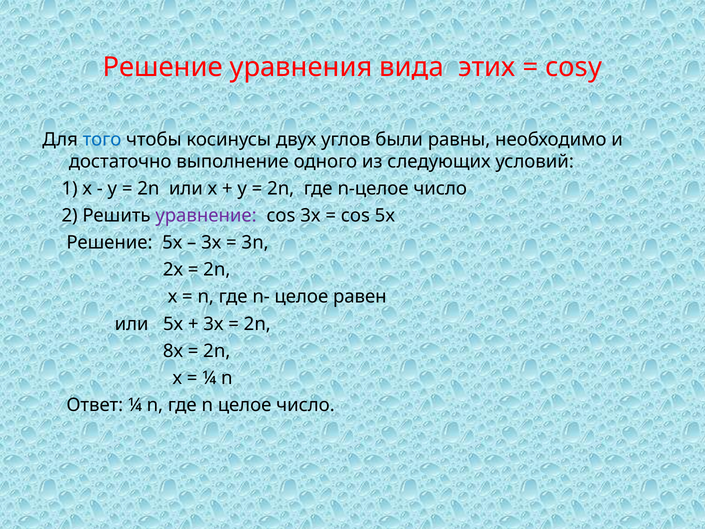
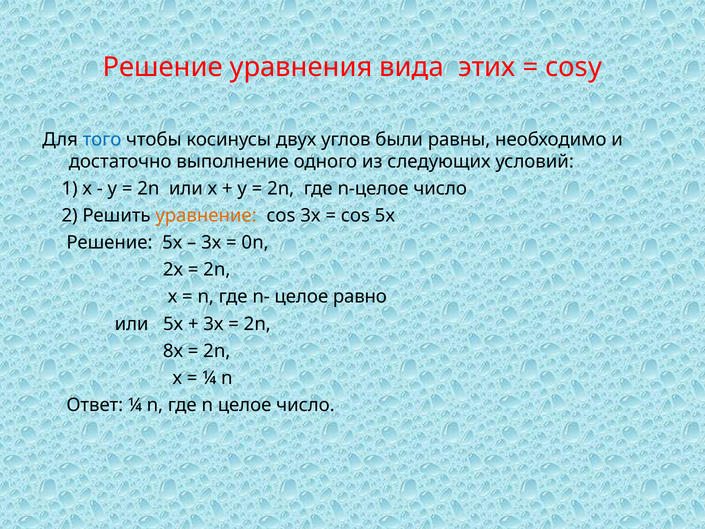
уравнение colour: purple -> orange
3: 3 -> 0
равен: равен -> равно
